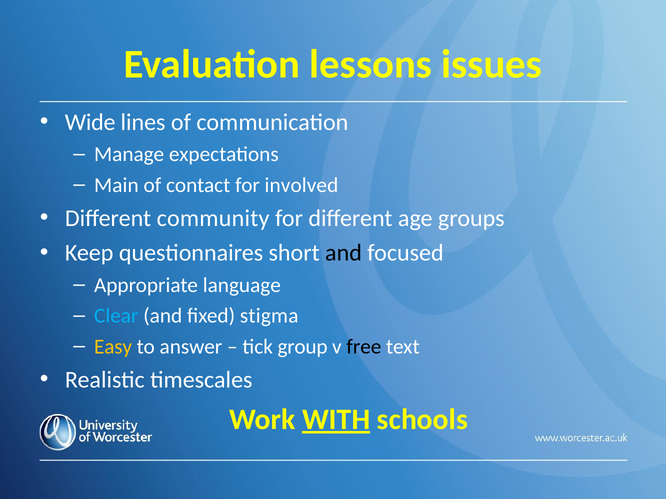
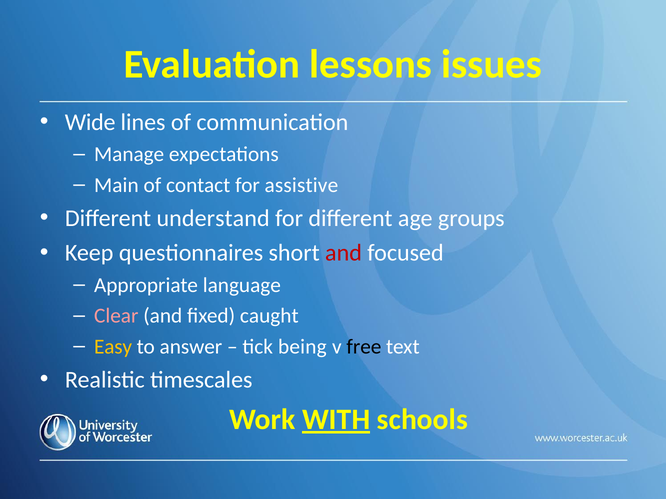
involved: involved -> assistive
community: community -> understand
and at (343, 253) colour: black -> red
Clear colour: light blue -> pink
stigma: stigma -> caught
group: group -> being
